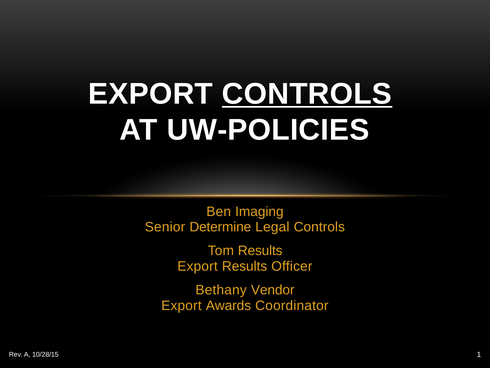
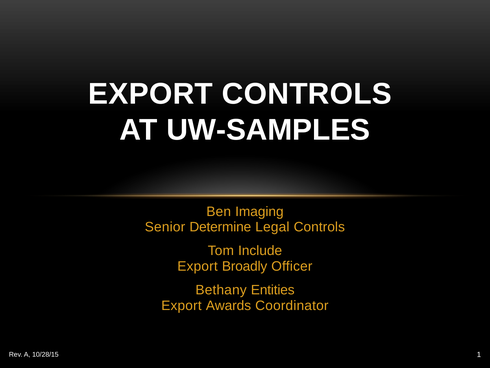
CONTROLS at (307, 94) underline: present -> none
UW-POLICIES: UW-POLICIES -> UW-SAMPLES
Tom Results: Results -> Include
Export Results: Results -> Broadly
Vendor: Vendor -> Entities
